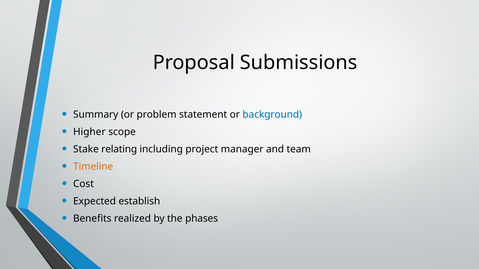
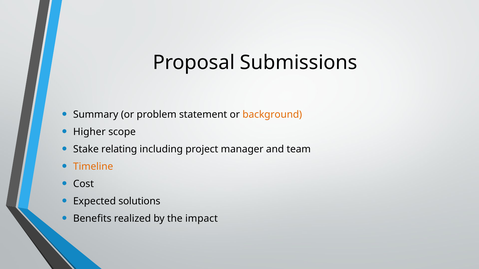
background colour: blue -> orange
establish: establish -> solutions
phases: phases -> impact
